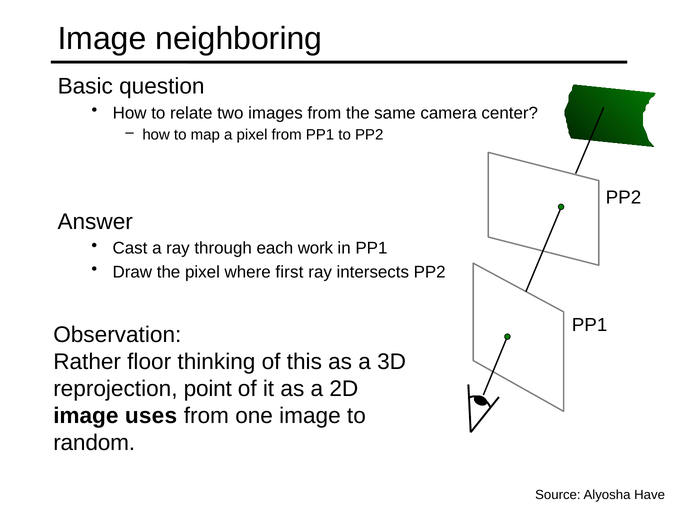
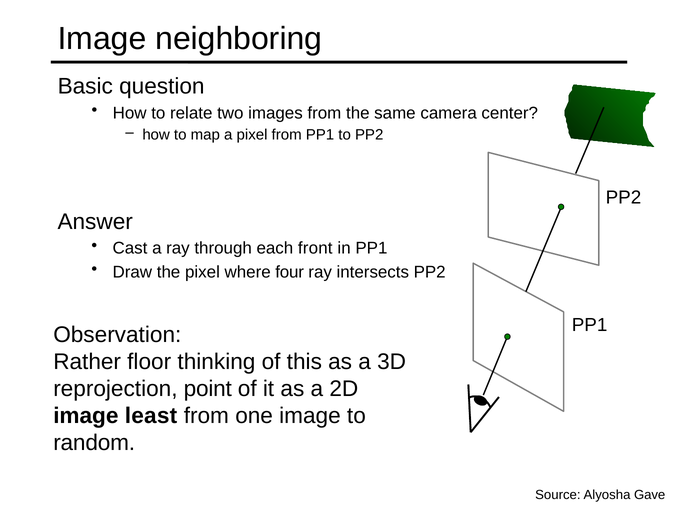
work: work -> front
first: first -> four
uses: uses -> least
Have: Have -> Gave
